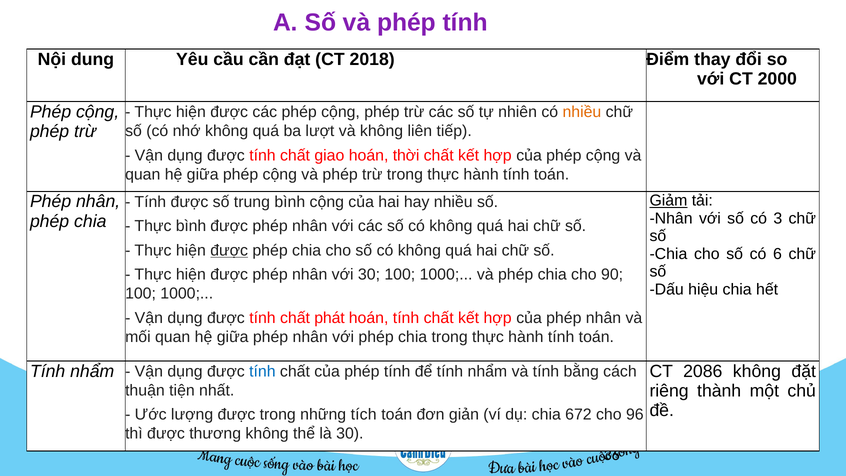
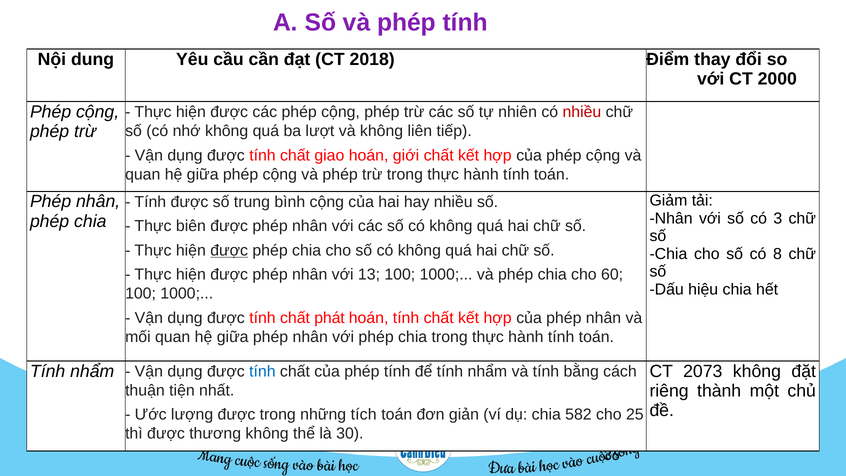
nhiều at (582, 112) colour: orange -> red
thời: thời -> giới
Giảm underline: present -> none
Thực bình: bình -> biên
6: 6 -> 8
với 30: 30 -> 13
90: 90 -> 60
2086: 2086 -> 2073
672: 672 -> 582
96: 96 -> 25
